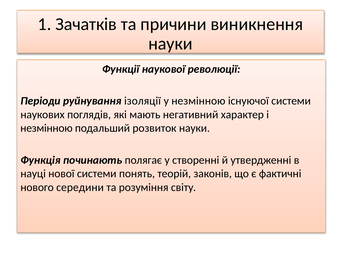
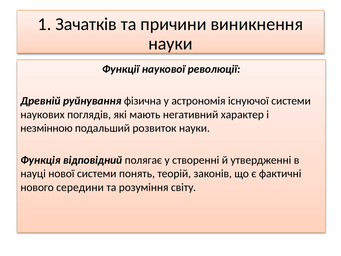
Періоди: Періоди -> Древній
ізоляції: ізоляції -> фізична
у незмінною: незмінною -> астрономія
починають: починають -> відповідний
